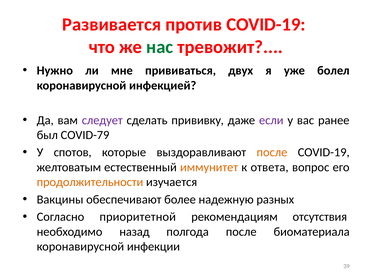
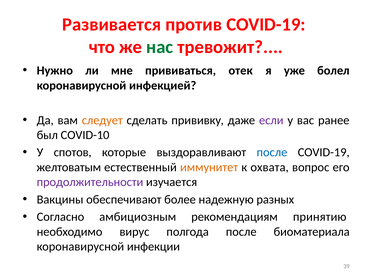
двух: двух -> отек
следует colour: purple -> orange
COVID-79: COVID-79 -> COVID-10
после at (272, 152) colour: orange -> blue
ответа: ответа -> охвата
продолжительности colour: orange -> purple
приоритетной: приоритетной -> амбициозным
отсутствия: отсутствия -> принятию
назад: назад -> вирус
